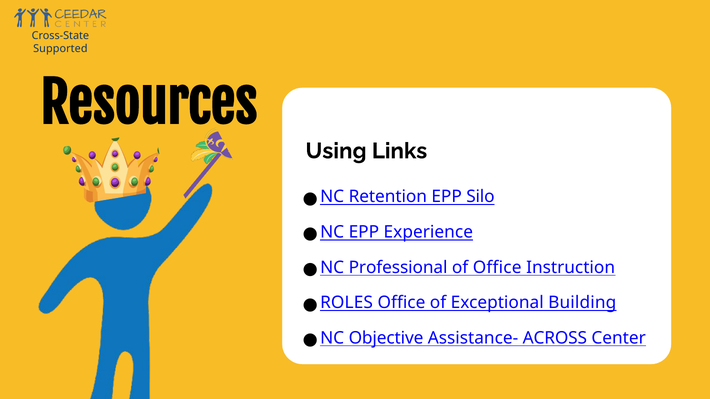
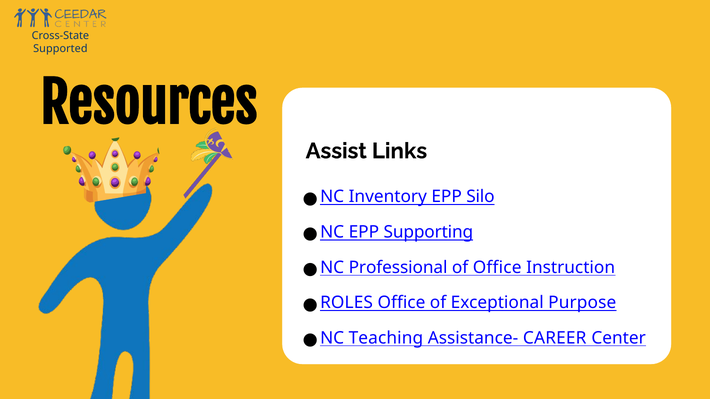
Using: Using -> Assist
Retention: Retention -> Inventory
Experience: Experience -> Supporting
Building: Building -> Purpose
Objective: Objective -> Teaching
ACROSS: ACROSS -> CAREER
